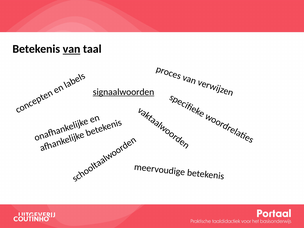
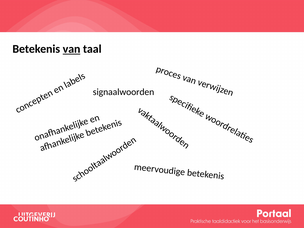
signaalwoorden underline: present -> none
